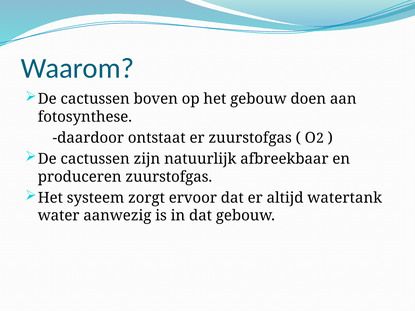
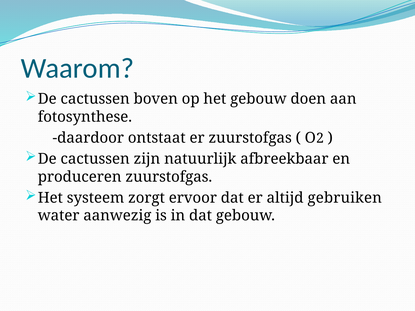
watertank: watertank -> gebruiken
